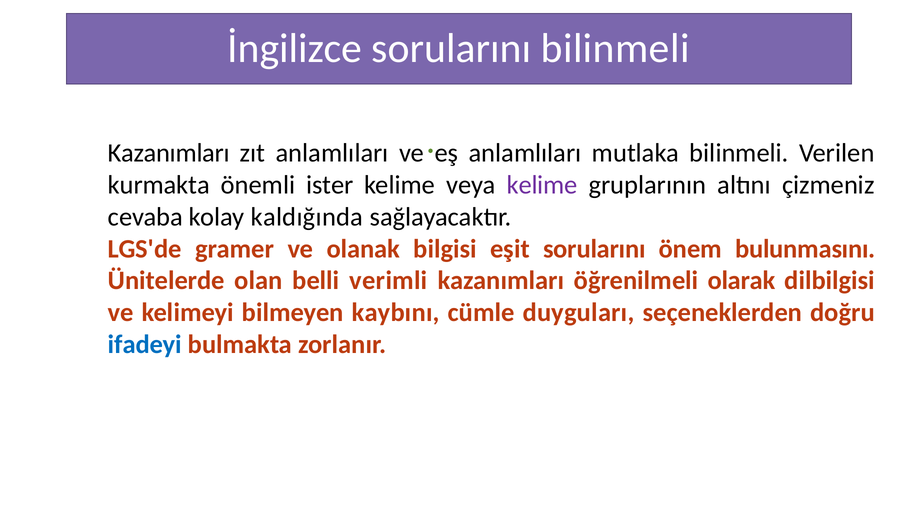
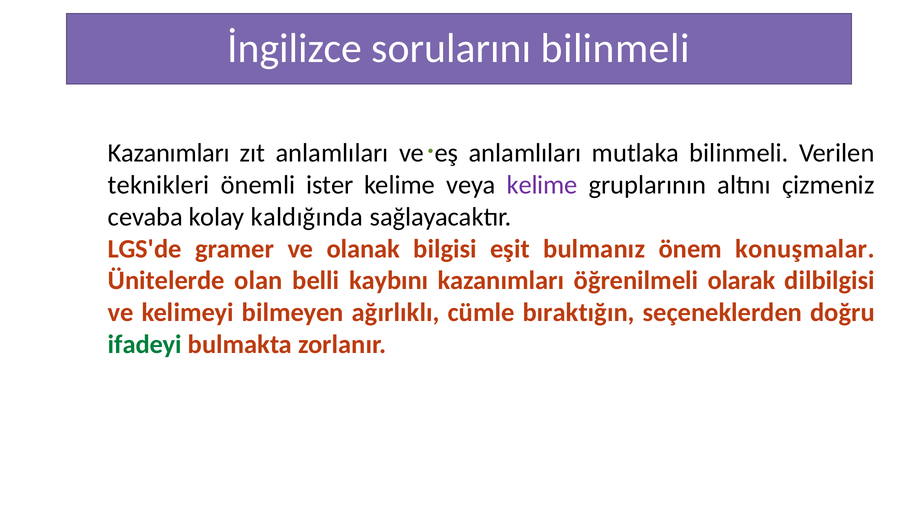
kurmakta: kurmakta -> teknikleri
eşit sorularını: sorularını -> bulmanız
bulunmasını: bulunmasını -> konuşmalar
verimli: verimli -> kaybını
kaybını: kaybını -> ağırlıklı
duyguları: duyguları -> bıraktığın
ifadeyi colour: blue -> green
